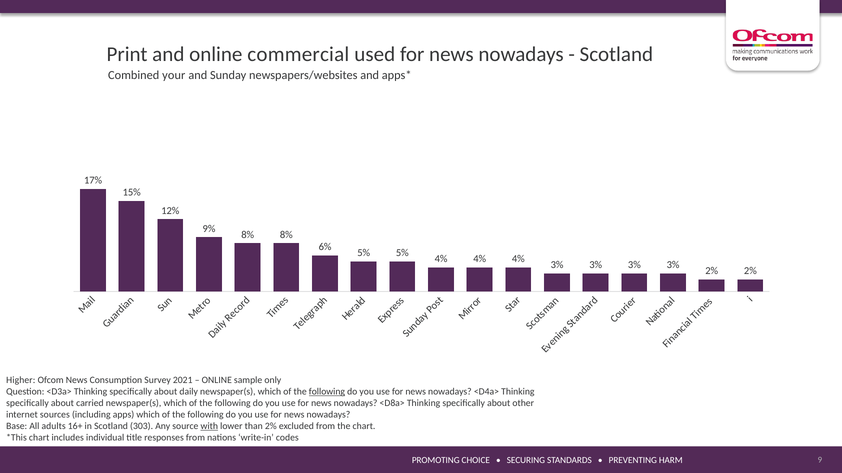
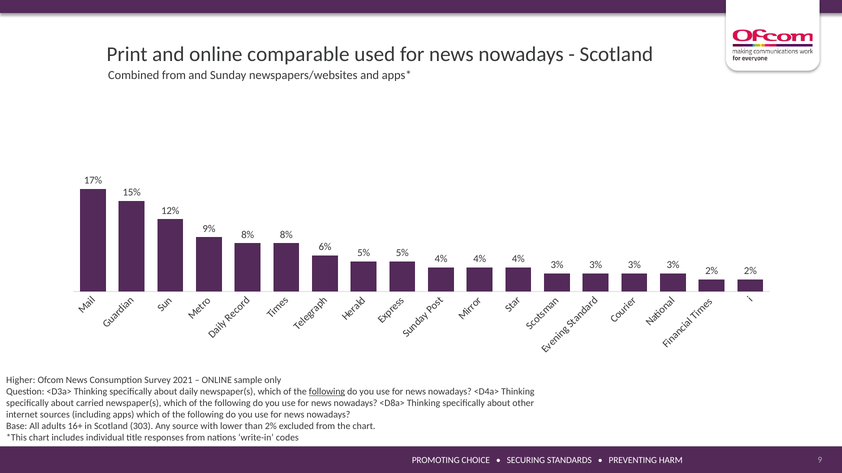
commercial: commercial -> comparable
Combined your: your -> from
with underline: present -> none
